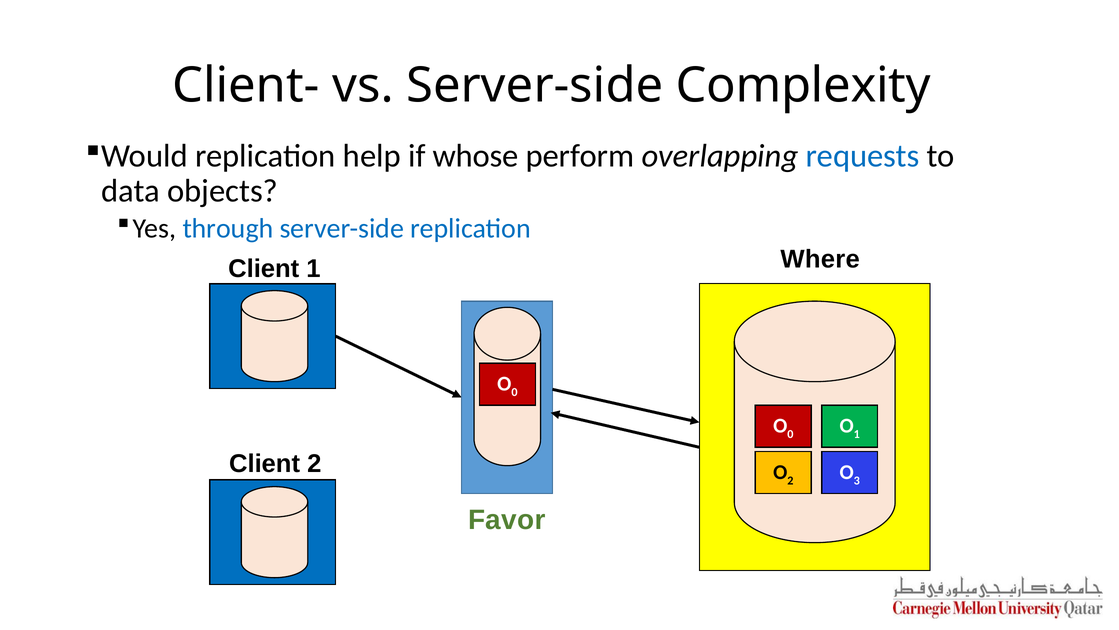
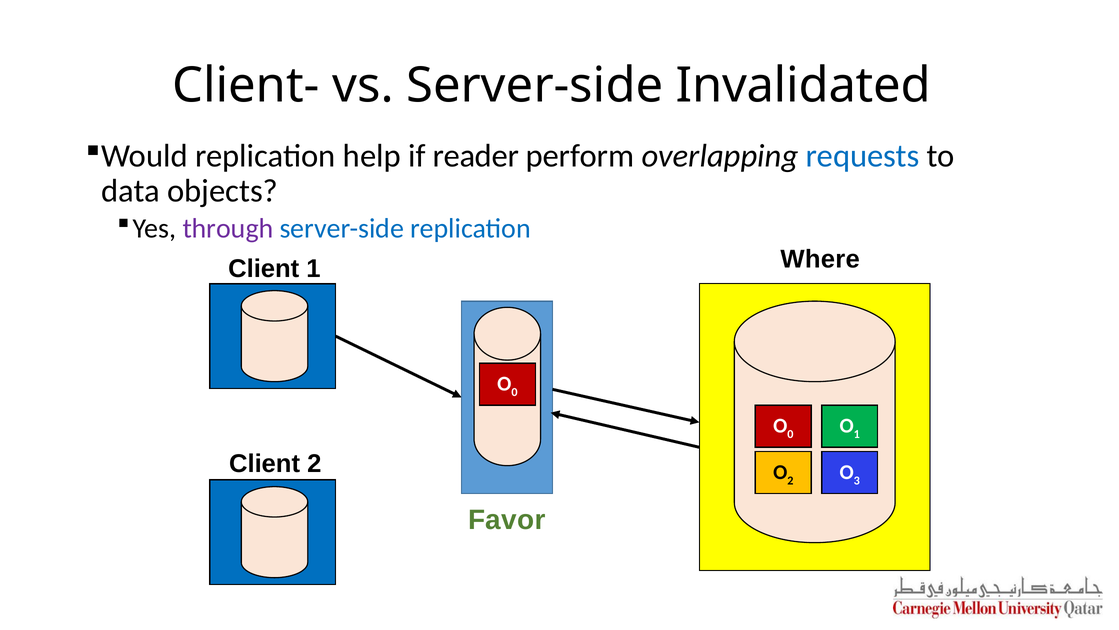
Complexity: Complexity -> Invalidated
whose: whose -> reader
through colour: blue -> purple
